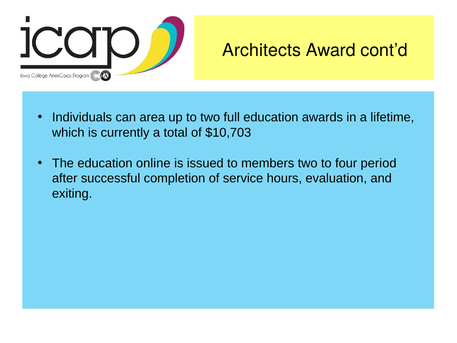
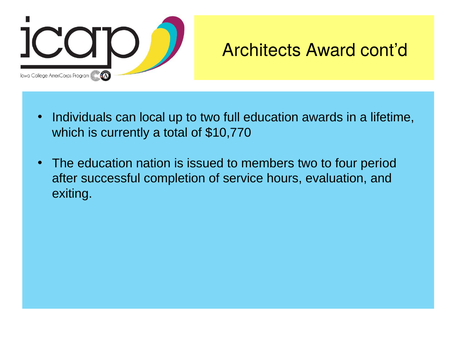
area: area -> local
$10,703: $10,703 -> $10,770
online: online -> nation
